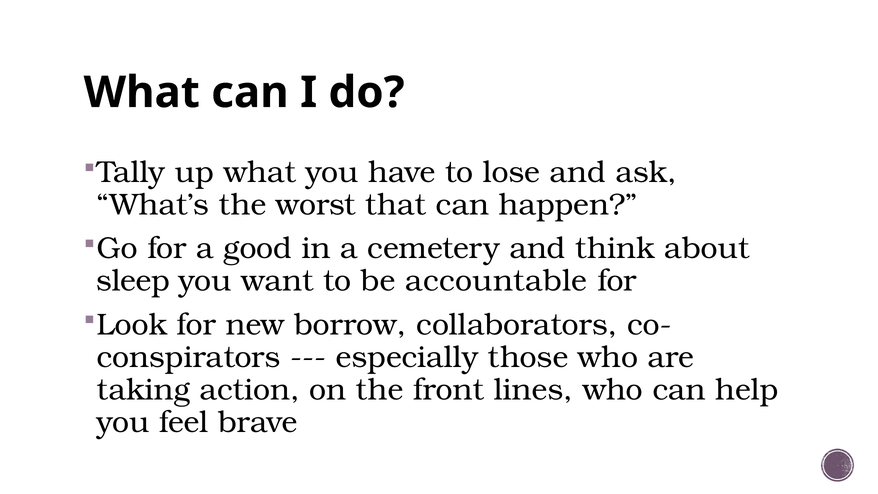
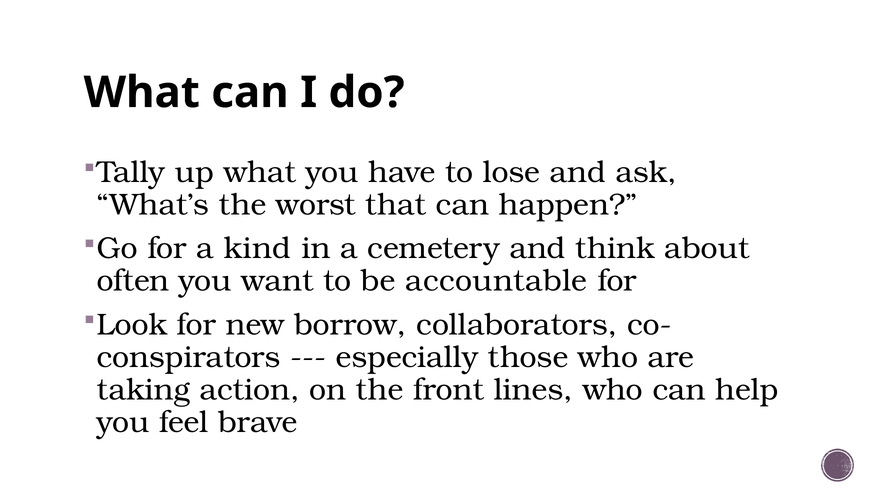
good: good -> kind
sleep: sleep -> often
